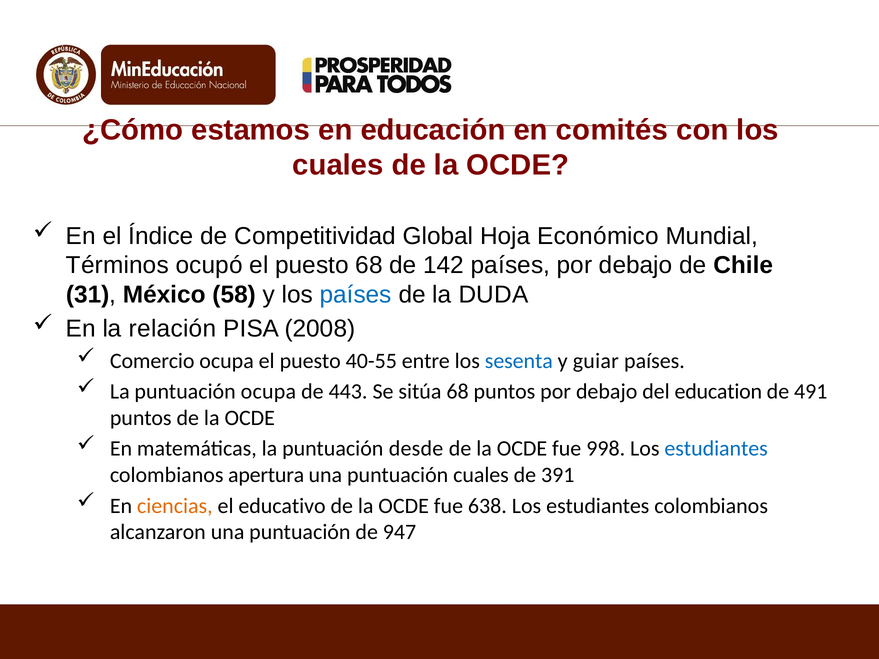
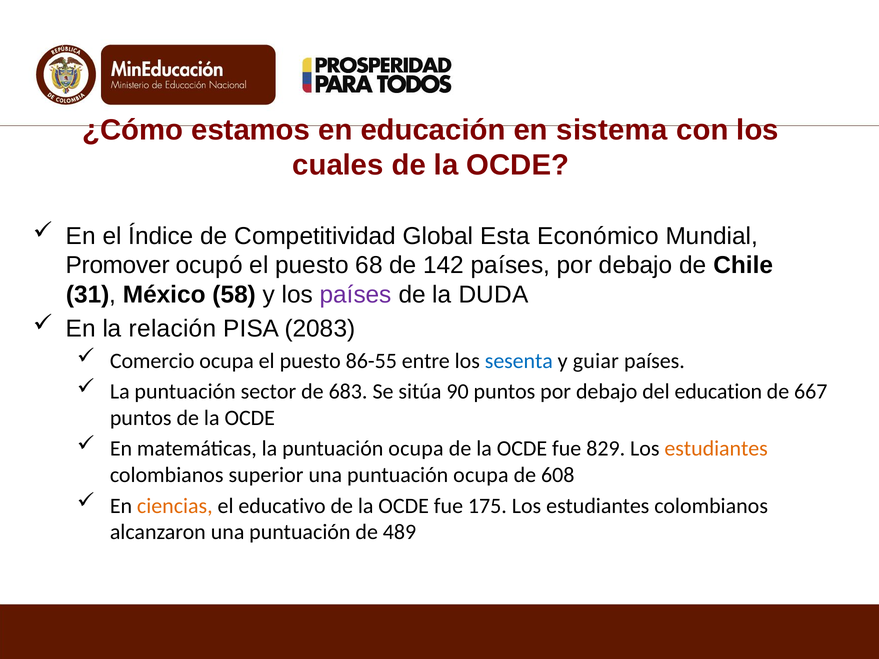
comités: comités -> sistema
Hoja: Hoja -> Esta
Términos: Términos -> Promover
países at (356, 295) colour: blue -> purple
2008: 2008 -> 2083
40-55: 40-55 -> 86-55
puntuación ocupa: ocupa -> sector
443: 443 -> 683
sitúa 68: 68 -> 90
491: 491 -> 667
la puntuación desde: desde -> ocupa
998: 998 -> 829
estudiantes at (716, 449) colour: blue -> orange
apertura: apertura -> superior
una puntuación cuales: cuales -> ocupa
391: 391 -> 608
638: 638 -> 175
947: 947 -> 489
